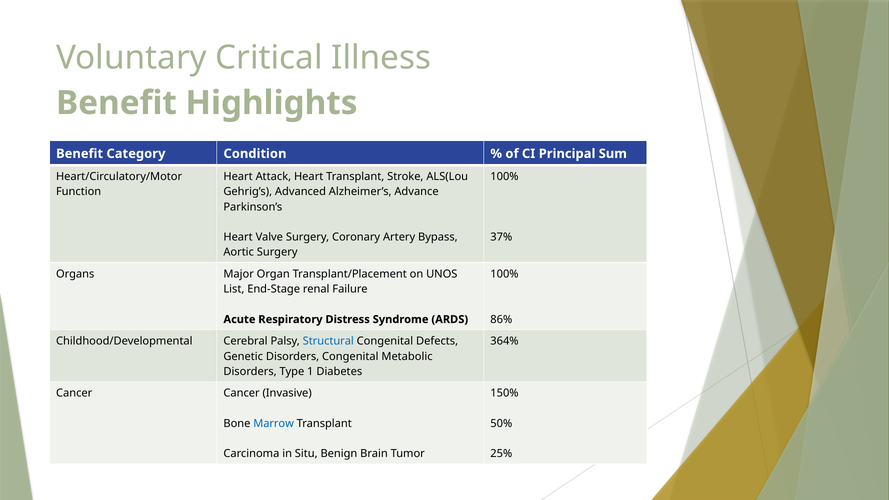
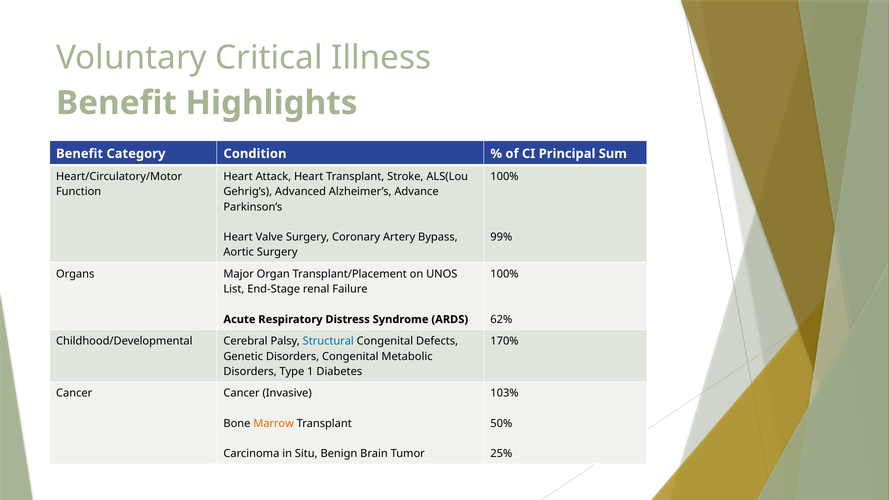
37%: 37% -> 99%
86%: 86% -> 62%
364%: 364% -> 170%
150%: 150% -> 103%
Marrow colour: blue -> orange
